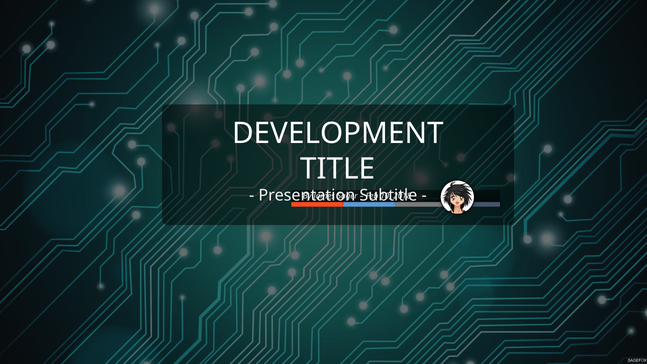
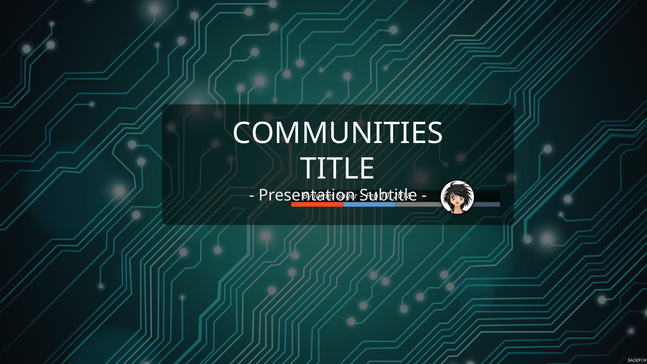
DEVELOPMENT: DEVELOPMENT -> COMMUNITIES
